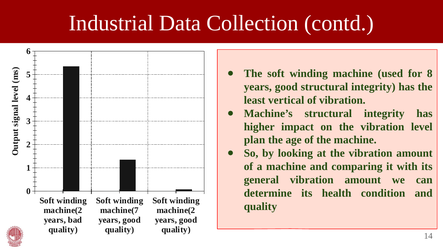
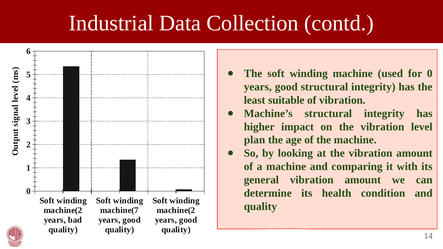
for 8: 8 -> 0
vertical: vertical -> suitable
